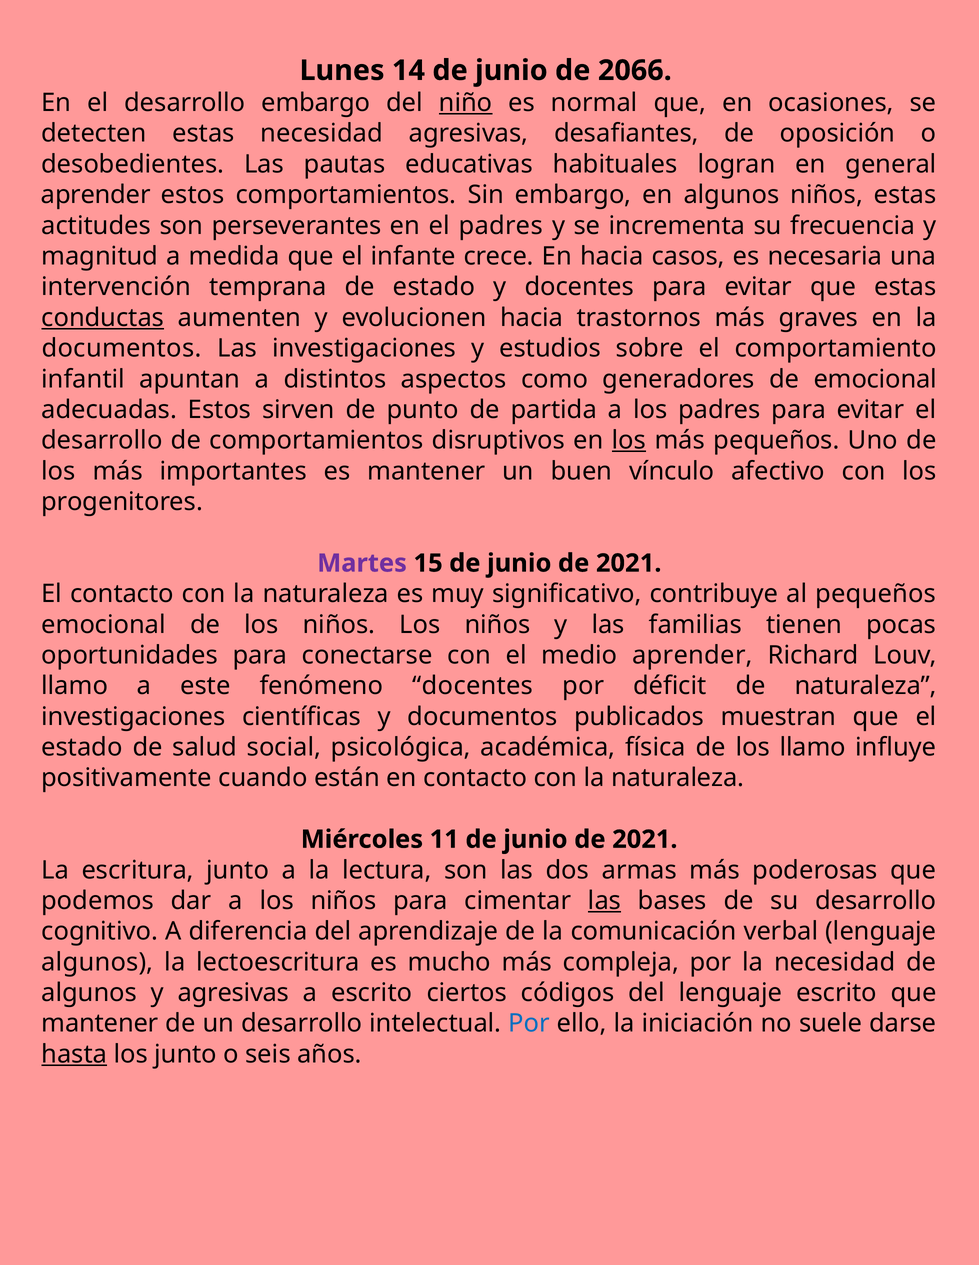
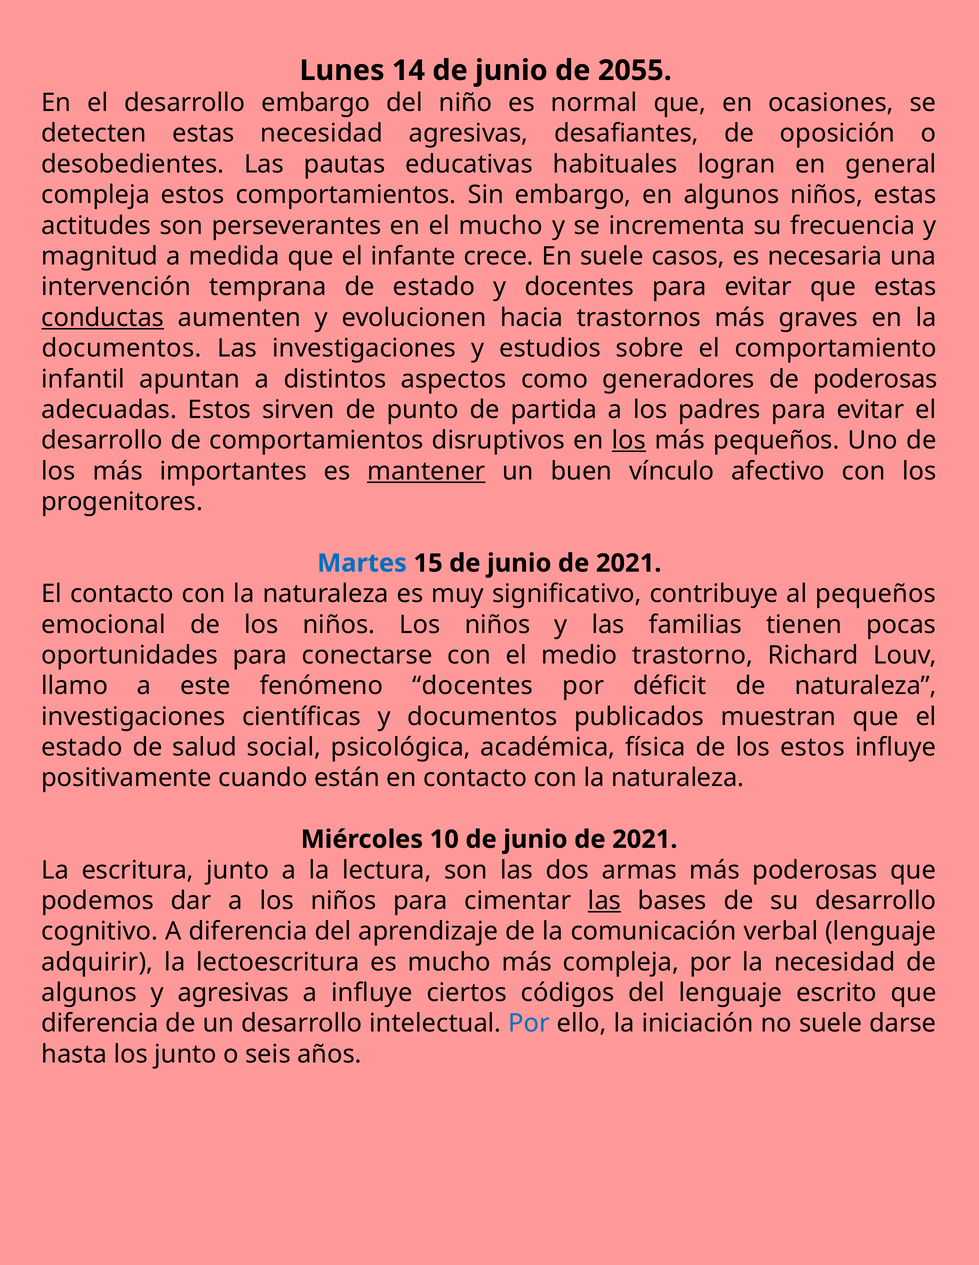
2066: 2066 -> 2055
niño underline: present -> none
aprender at (96, 195): aprender -> compleja
el padres: padres -> mucho
En hacia: hacia -> suele
de emocional: emocional -> poderosas
mantener at (426, 471) underline: none -> present
Martes colour: purple -> blue
medio aprender: aprender -> trastorno
los llamo: llamo -> estos
11: 11 -> 10
algunos at (97, 962): algunos -> adquirir
a escrito: escrito -> influye
mantener at (100, 1023): mantener -> diferencia
hasta underline: present -> none
